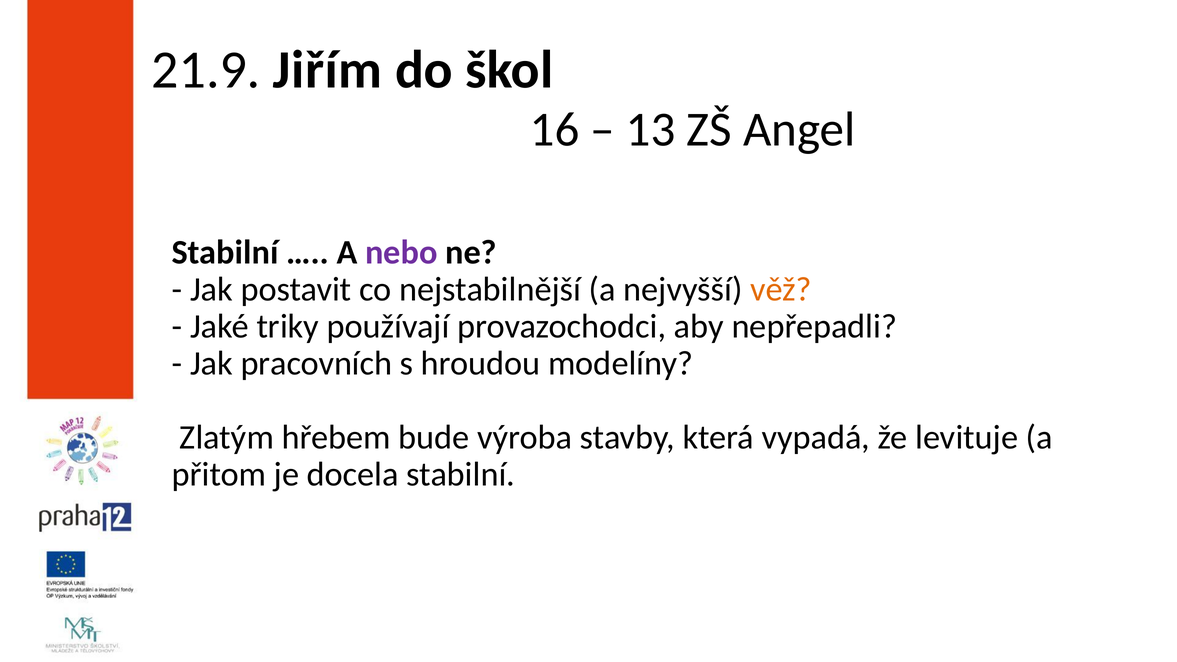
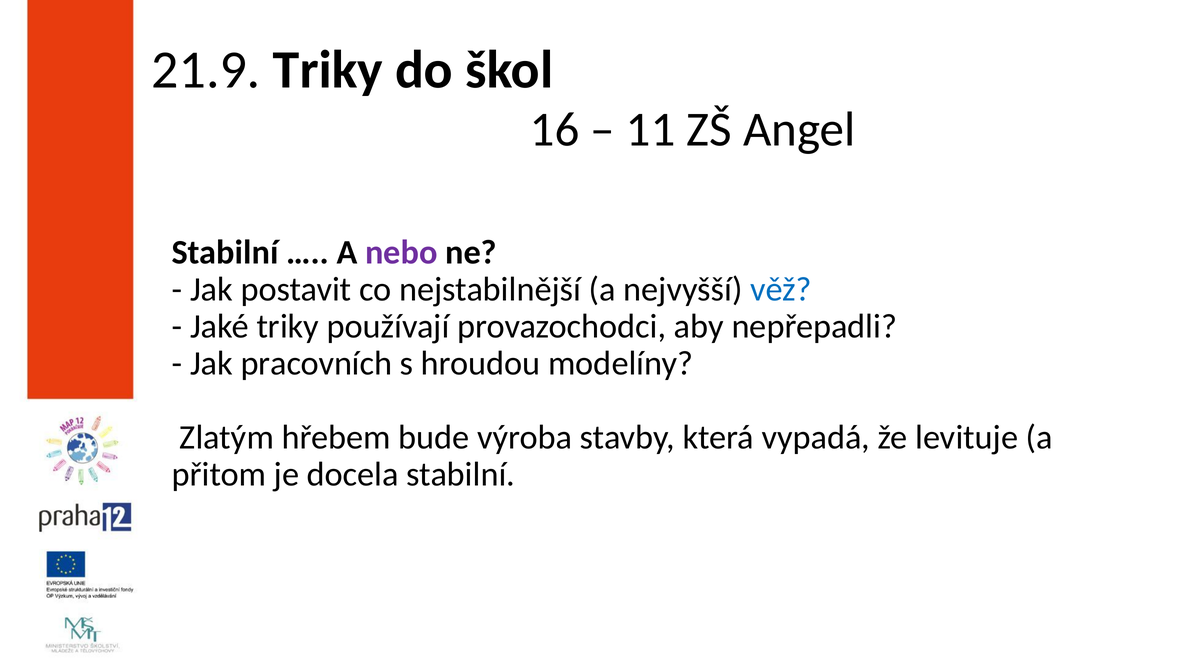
21.9 Jiřím: Jiřím -> Triky
13: 13 -> 11
věž colour: orange -> blue
